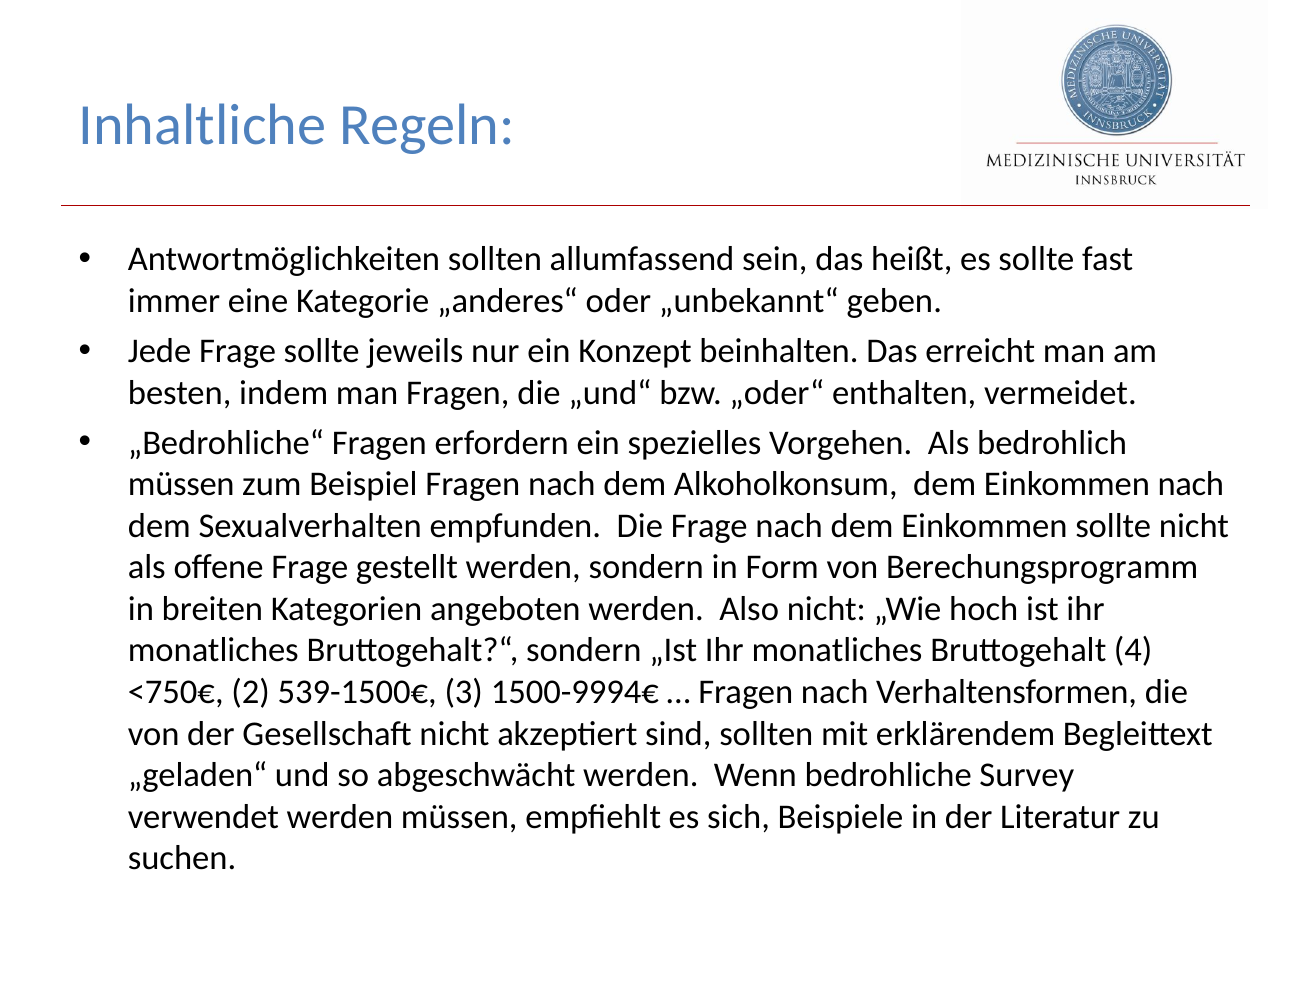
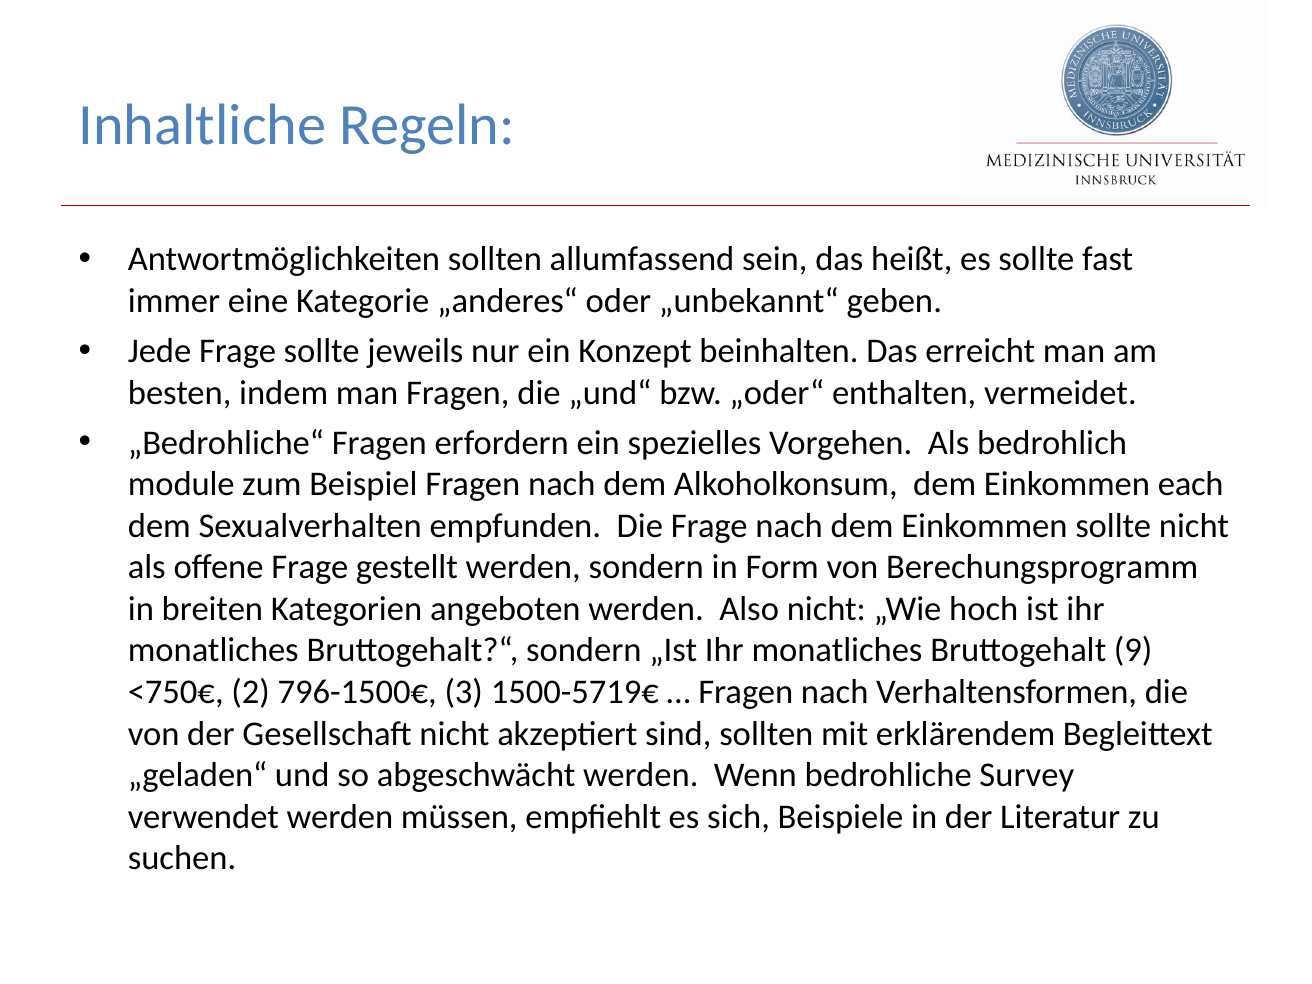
müssen at (181, 484): müssen -> module
Einkommen nach: nach -> each
4: 4 -> 9
539-1500€: 539-1500€ -> 796-1500€
1500-9994€: 1500-9994€ -> 1500-5719€
